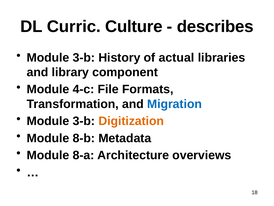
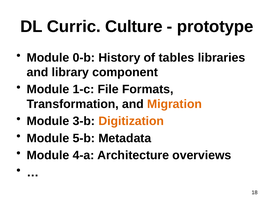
describes: describes -> prototype
3-b at (84, 57): 3-b -> 0-b
actual: actual -> tables
4-c: 4-c -> 1-c
Migration colour: blue -> orange
8-b: 8-b -> 5-b
8-a: 8-a -> 4-a
